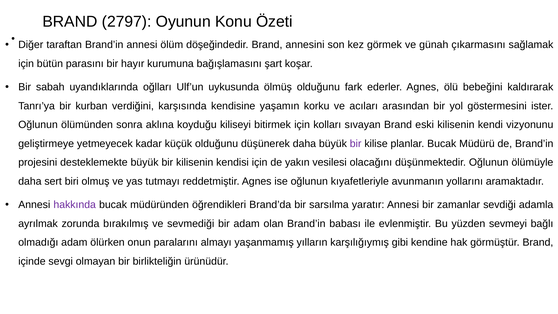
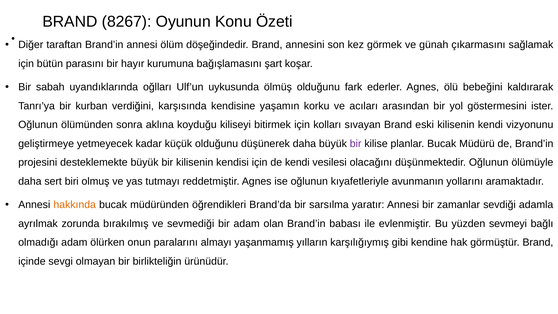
2797: 2797 -> 8267
de yakın: yakın -> kendi
hakkında colour: purple -> orange
